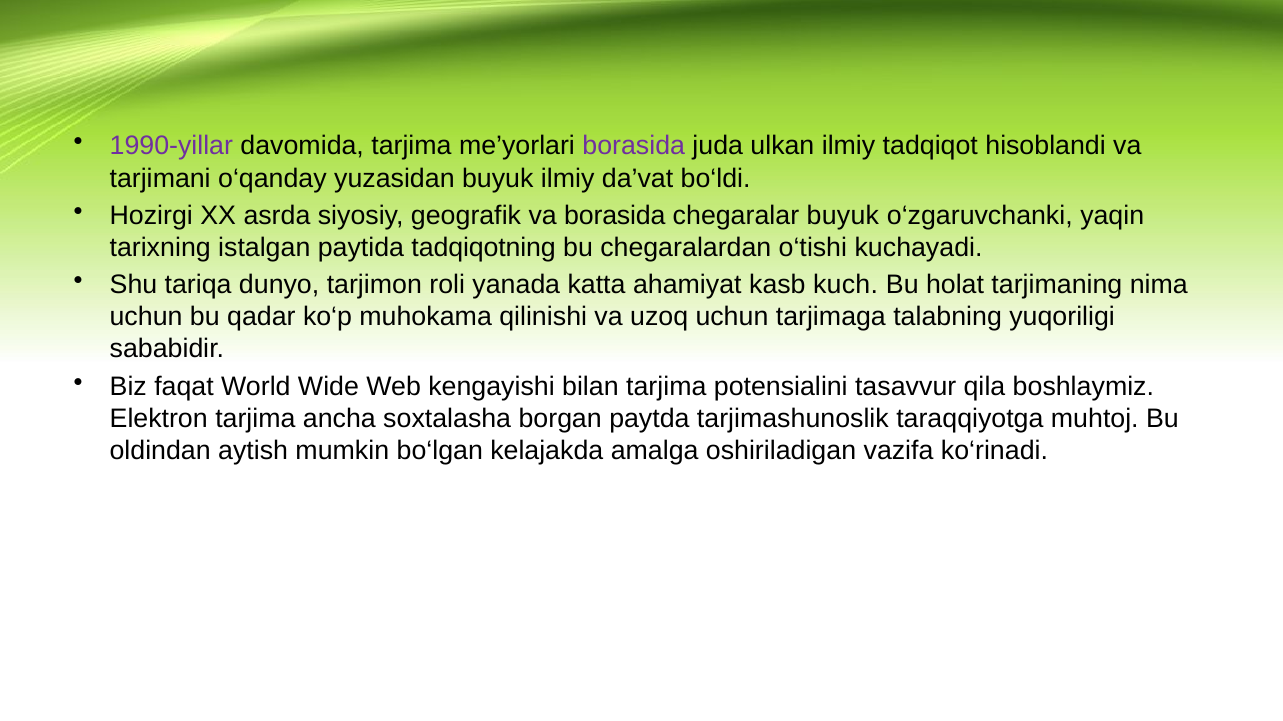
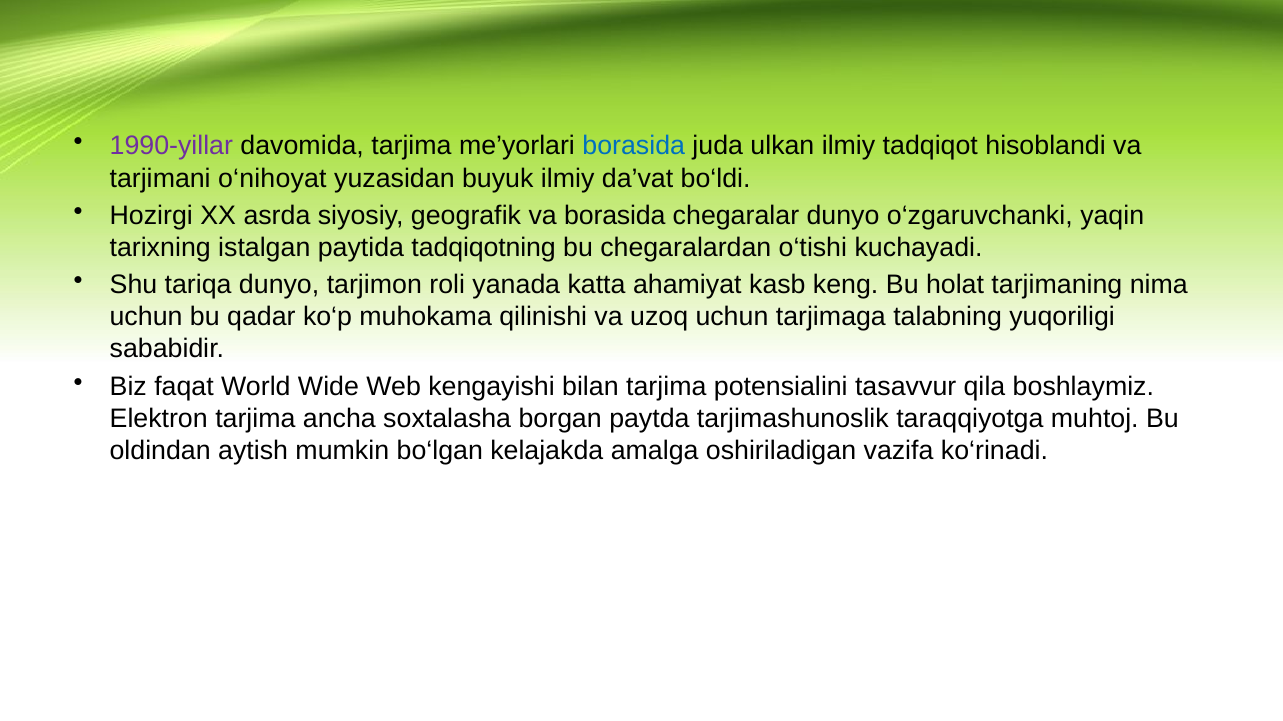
borasida at (634, 146) colour: purple -> blue
o‘qanday: o‘qanday -> o‘nihoyat
chegaralar buyuk: buyuk -> dunyo
kuch: kuch -> keng
